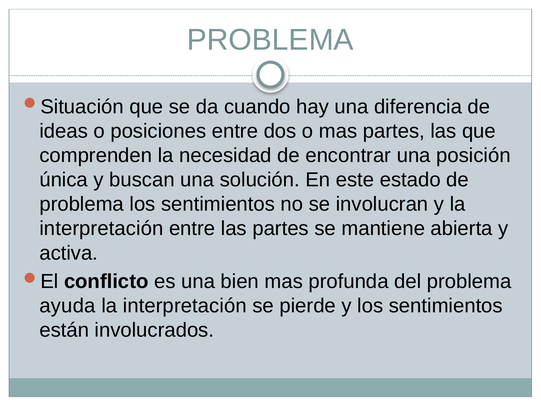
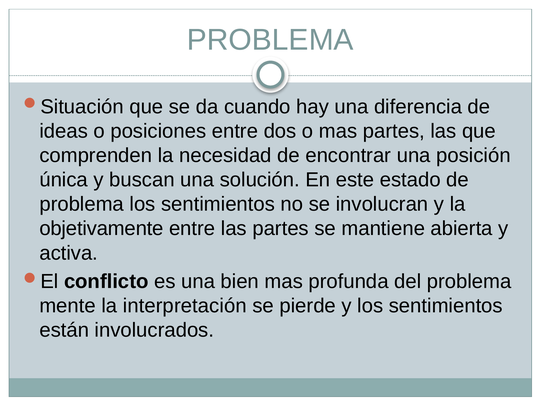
interpretación at (101, 228): interpretación -> objetivamente
ayuda: ayuda -> mente
